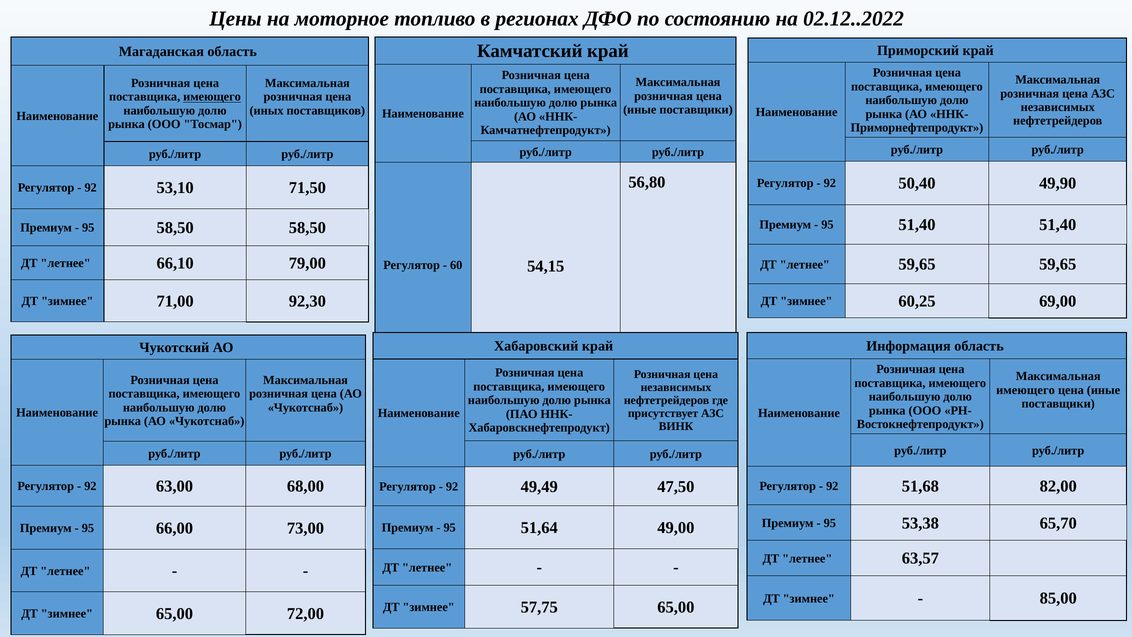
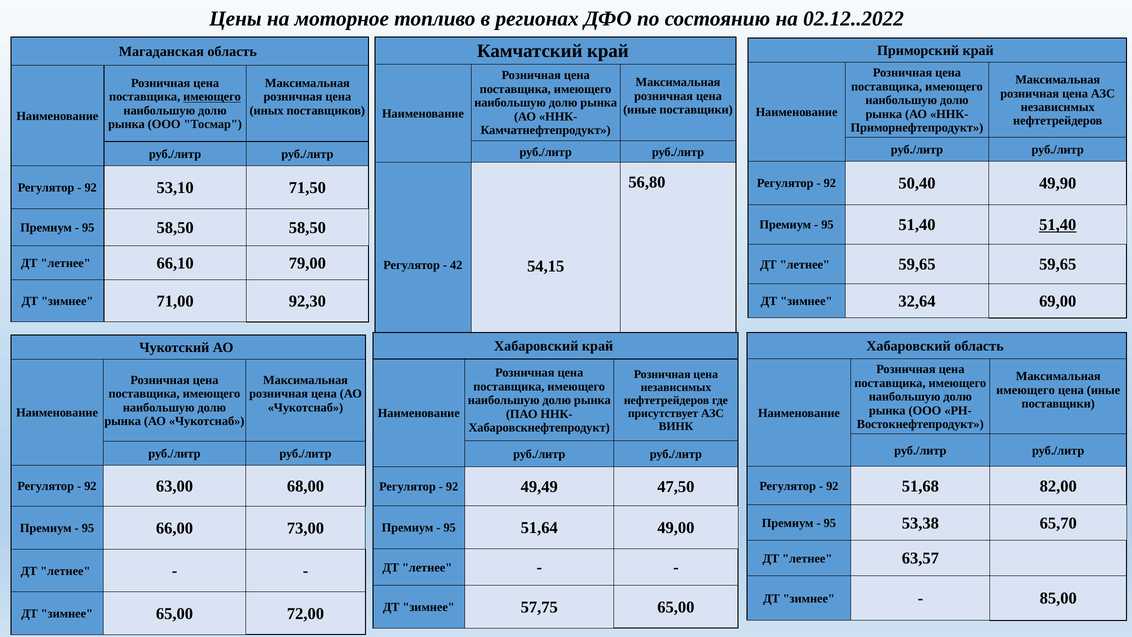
51,40 at (1058, 225) underline: none -> present
60: 60 -> 42
60,25: 60,25 -> 32,64
Информация at (908, 346): Информация -> Хабаровский
